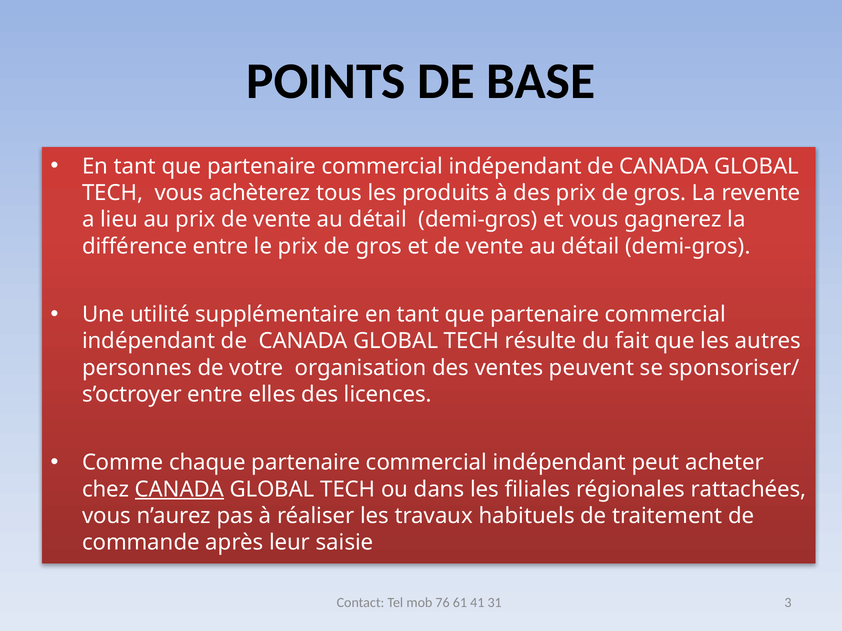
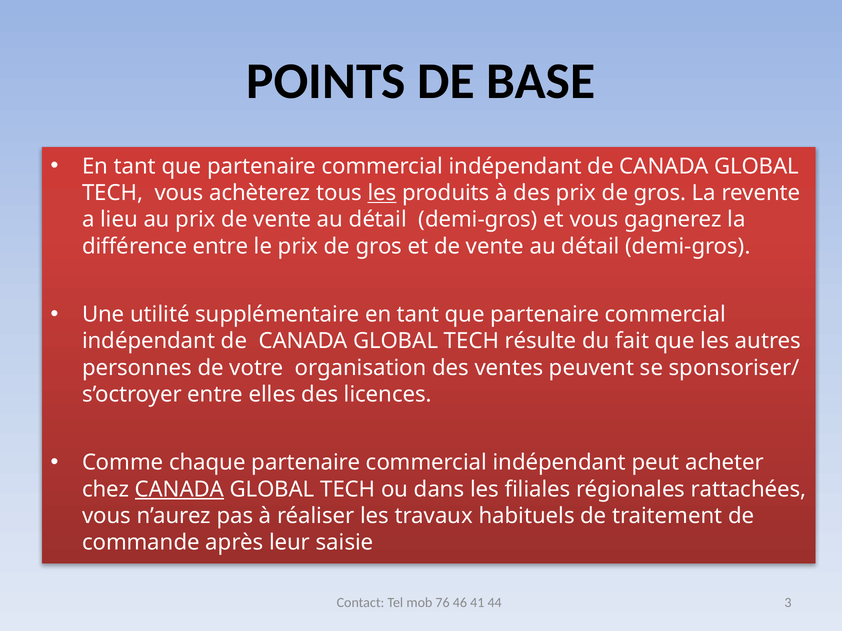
les at (382, 193) underline: none -> present
61: 61 -> 46
31: 31 -> 44
